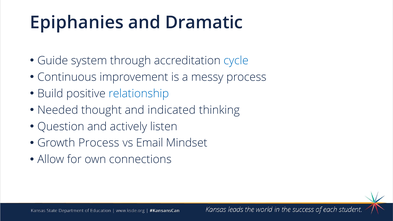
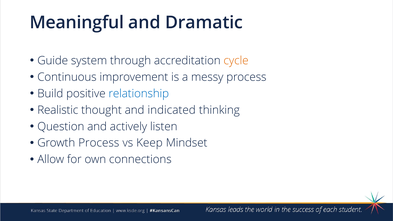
Epiphanies: Epiphanies -> Meaningful
cycle colour: blue -> orange
Needed: Needed -> Realistic
Email: Email -> Keep
